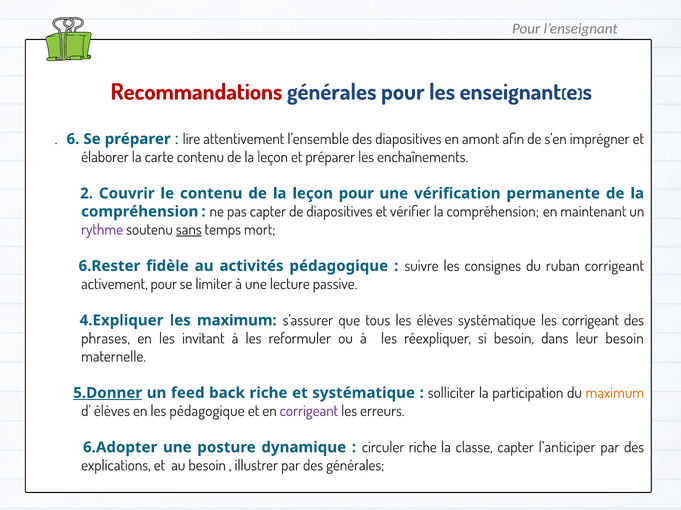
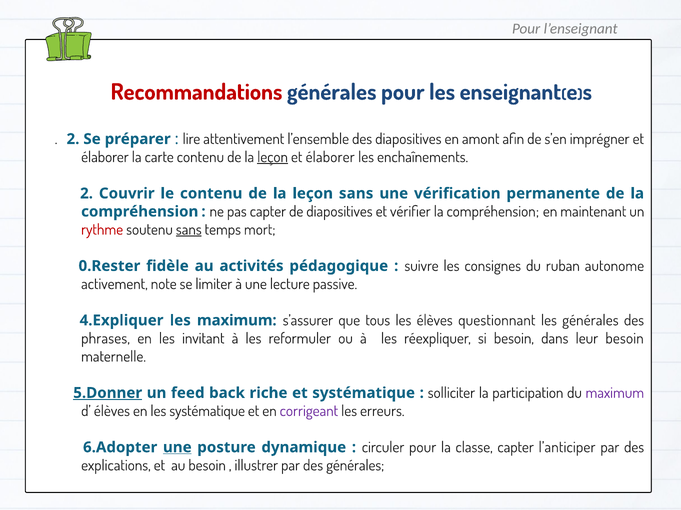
6 at (73, 139): 6 -> 2
leçon at (273, 157) underline: none -> present
préparer at (330, 157): préparer -> élaborer
leçon pour: pour -> sans
rythme colour: purple -> red
6.Rester: 6.Rester -> 0.Rester
ruban corrigeant: corrigeant -> autonome
activement pour: pour -> note
élèves systématique: systématique -> questionnant
les corrigeant: corrigeant -> générales
maximum at (615, 393) colour: orange -> purple
les pédagogique: pédagogique -> systématique
une at (177, 448) underline: none -> present
circuler riche: riche -> pour
